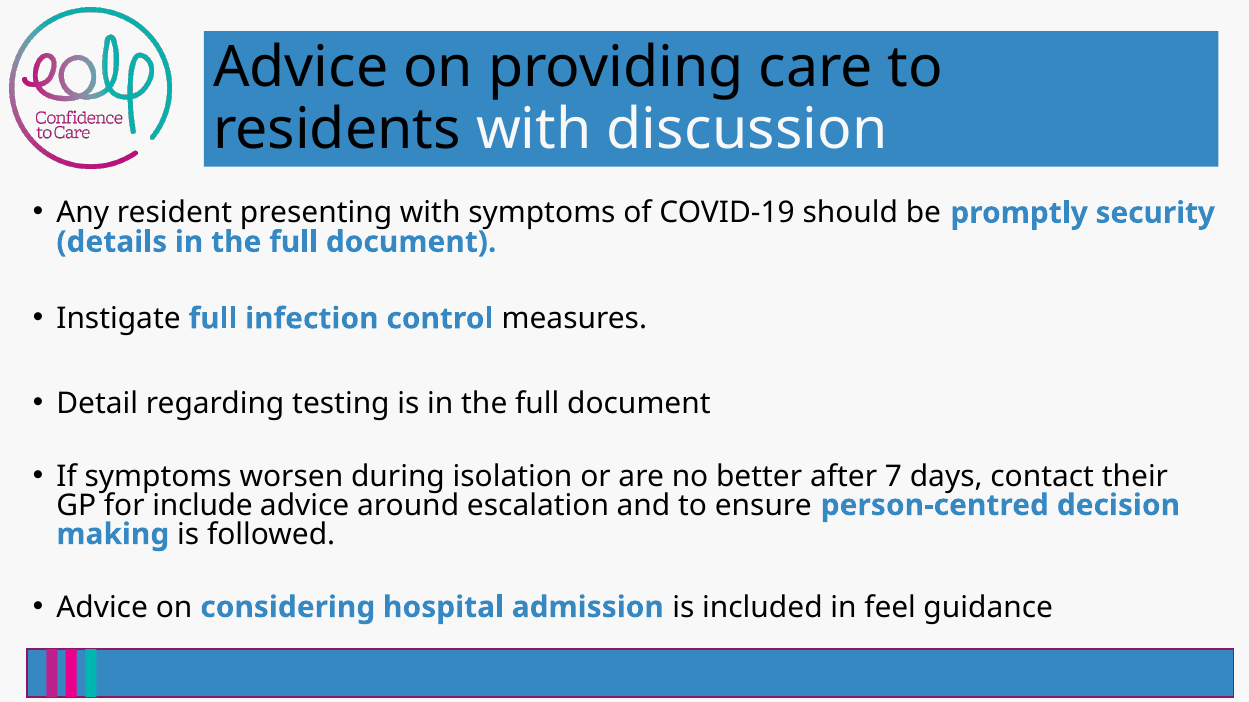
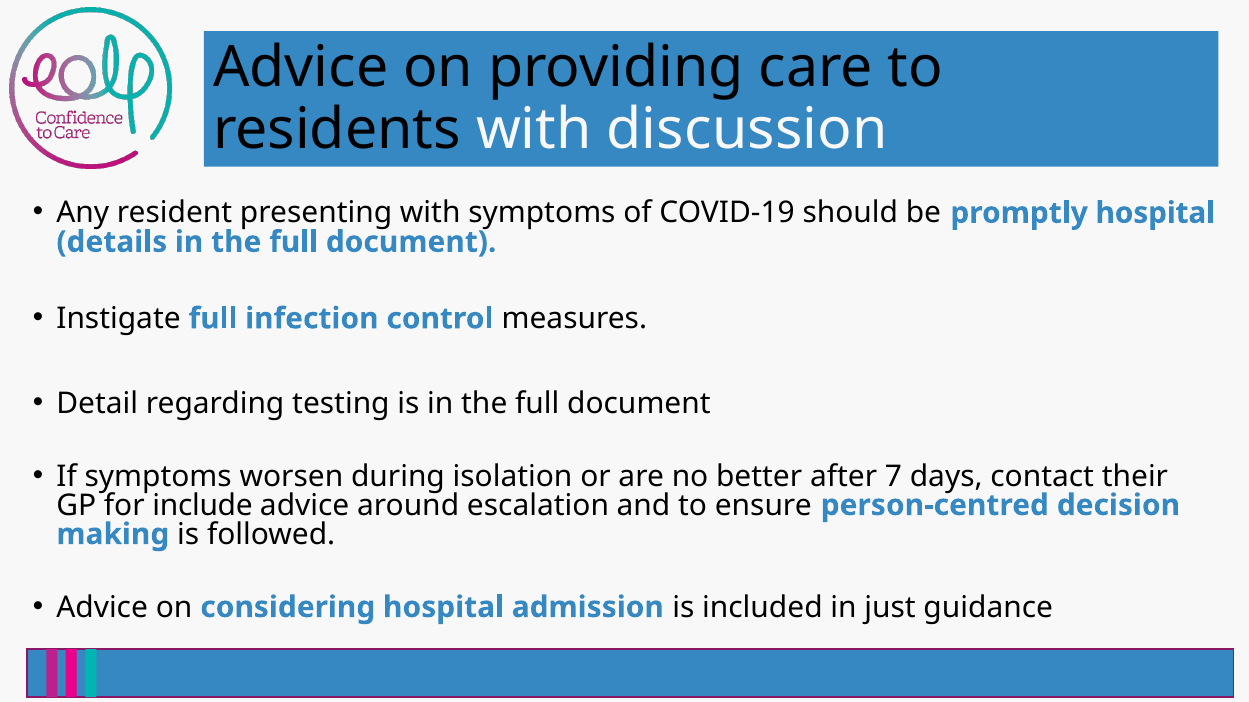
promptly security: security -> hospital
feel: feel -> just
